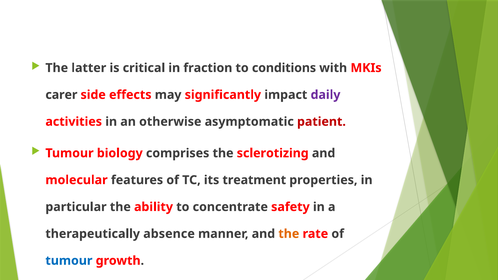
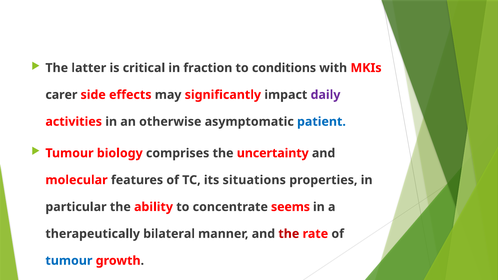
patient colour: red -> blue
sclerotizing: sclerotizing -> uncertainty
treatment: treatment -> situations
safety: safety -> seems
absence: absence -> bilateral
the at (289, 234) colour: orange -> red
